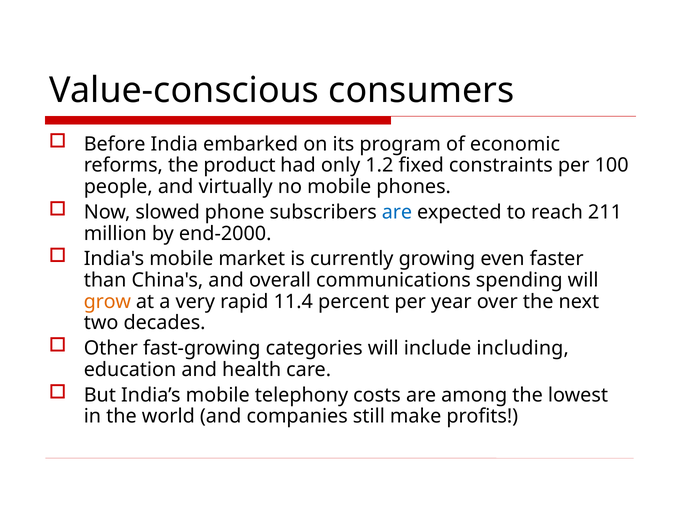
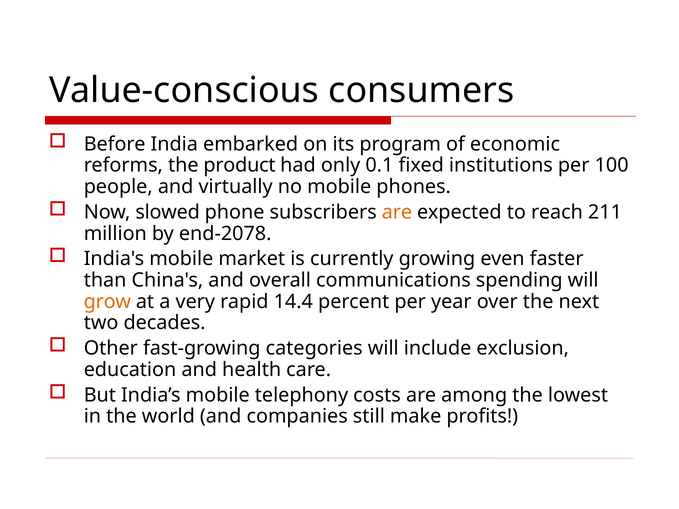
1.2: 1.2 -> 0.1
constraints: constraints -> institutions
are at (397, 212) colour: blue -> orange
end-2000: end-2000 -> end-2078
11.4: 11.4 -> 14.4
including: including -> exclusion
